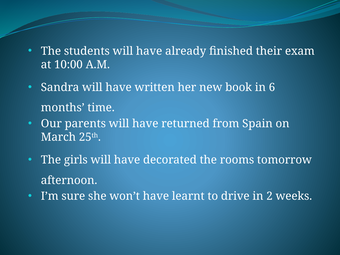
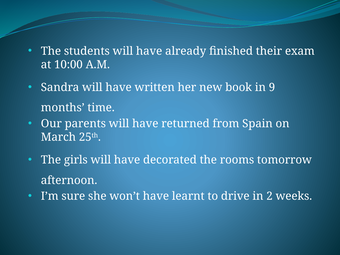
6: 6 -> 9
